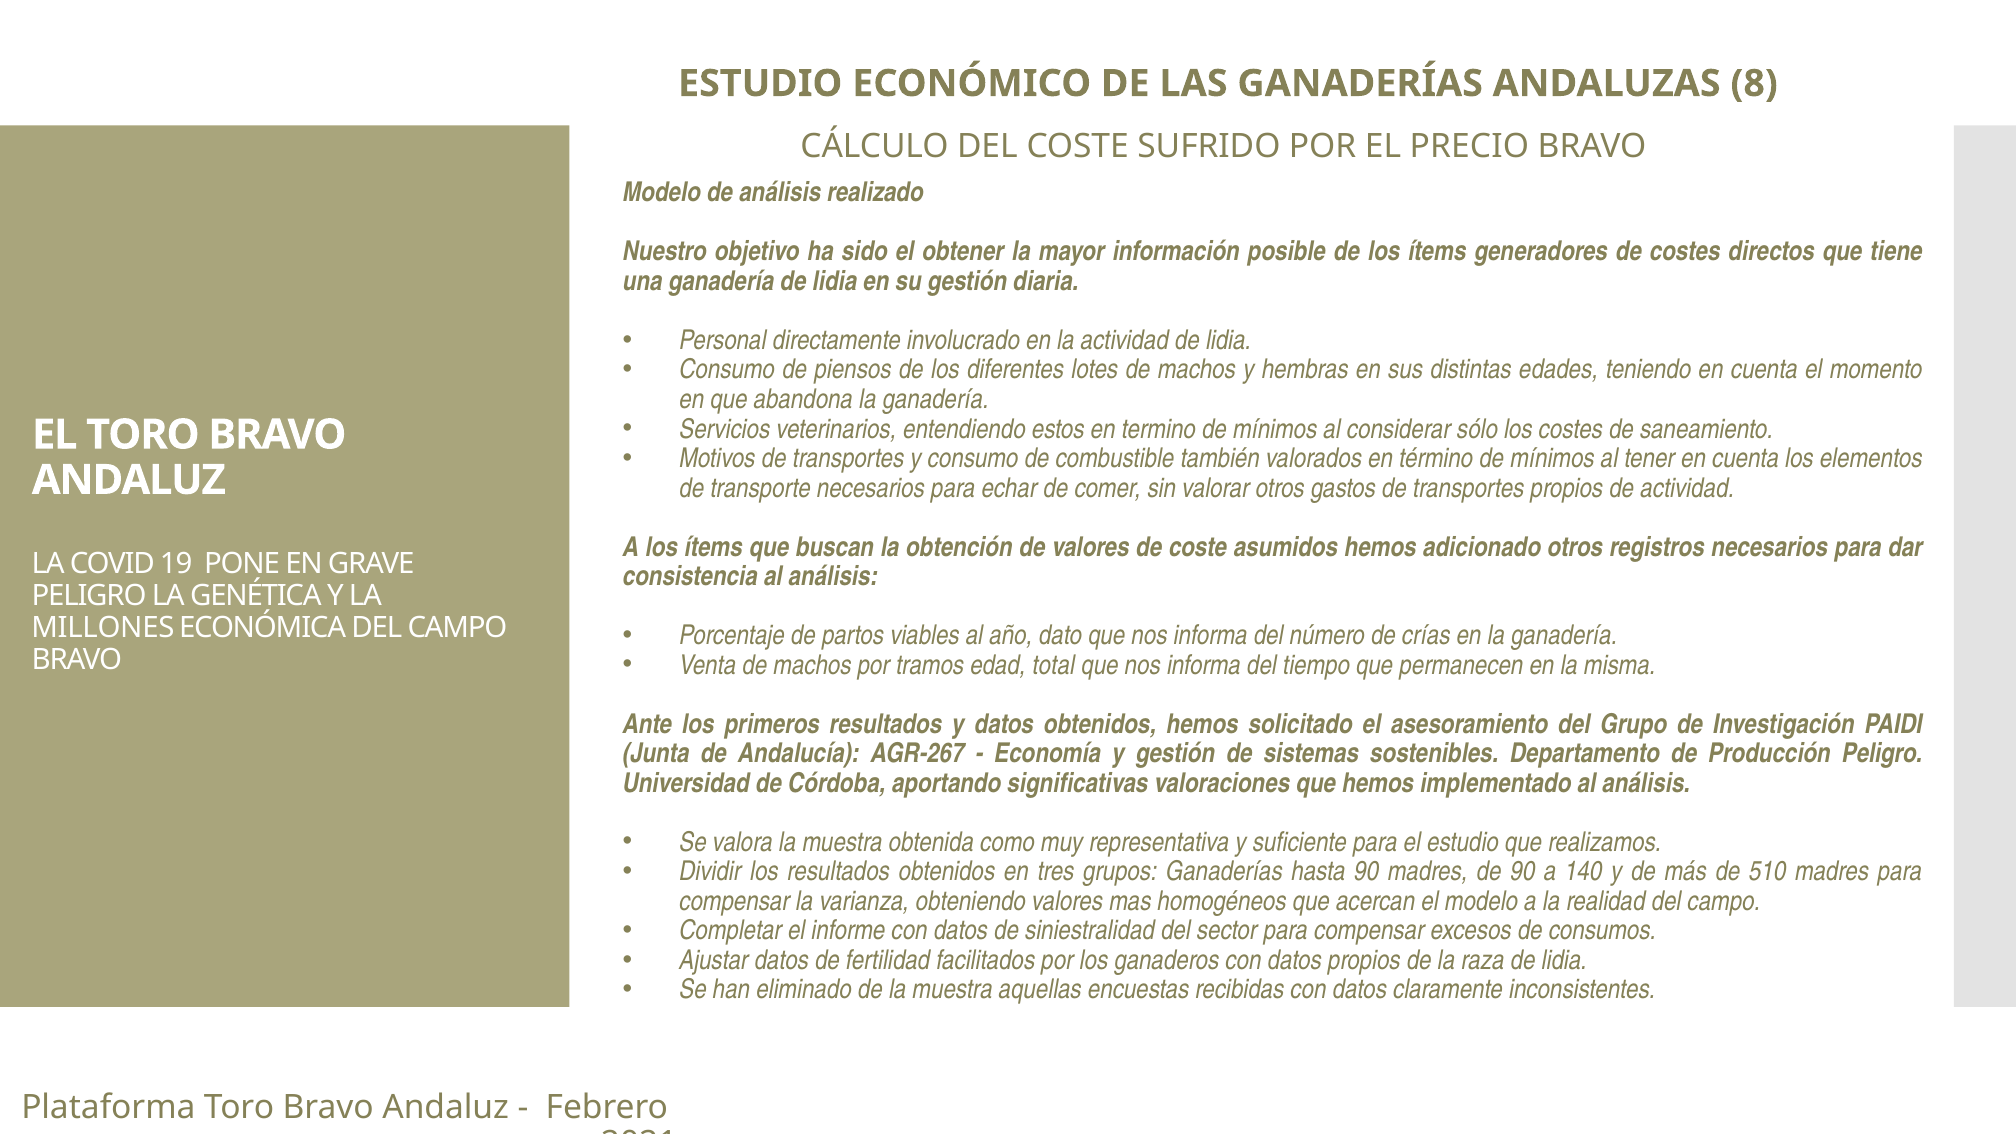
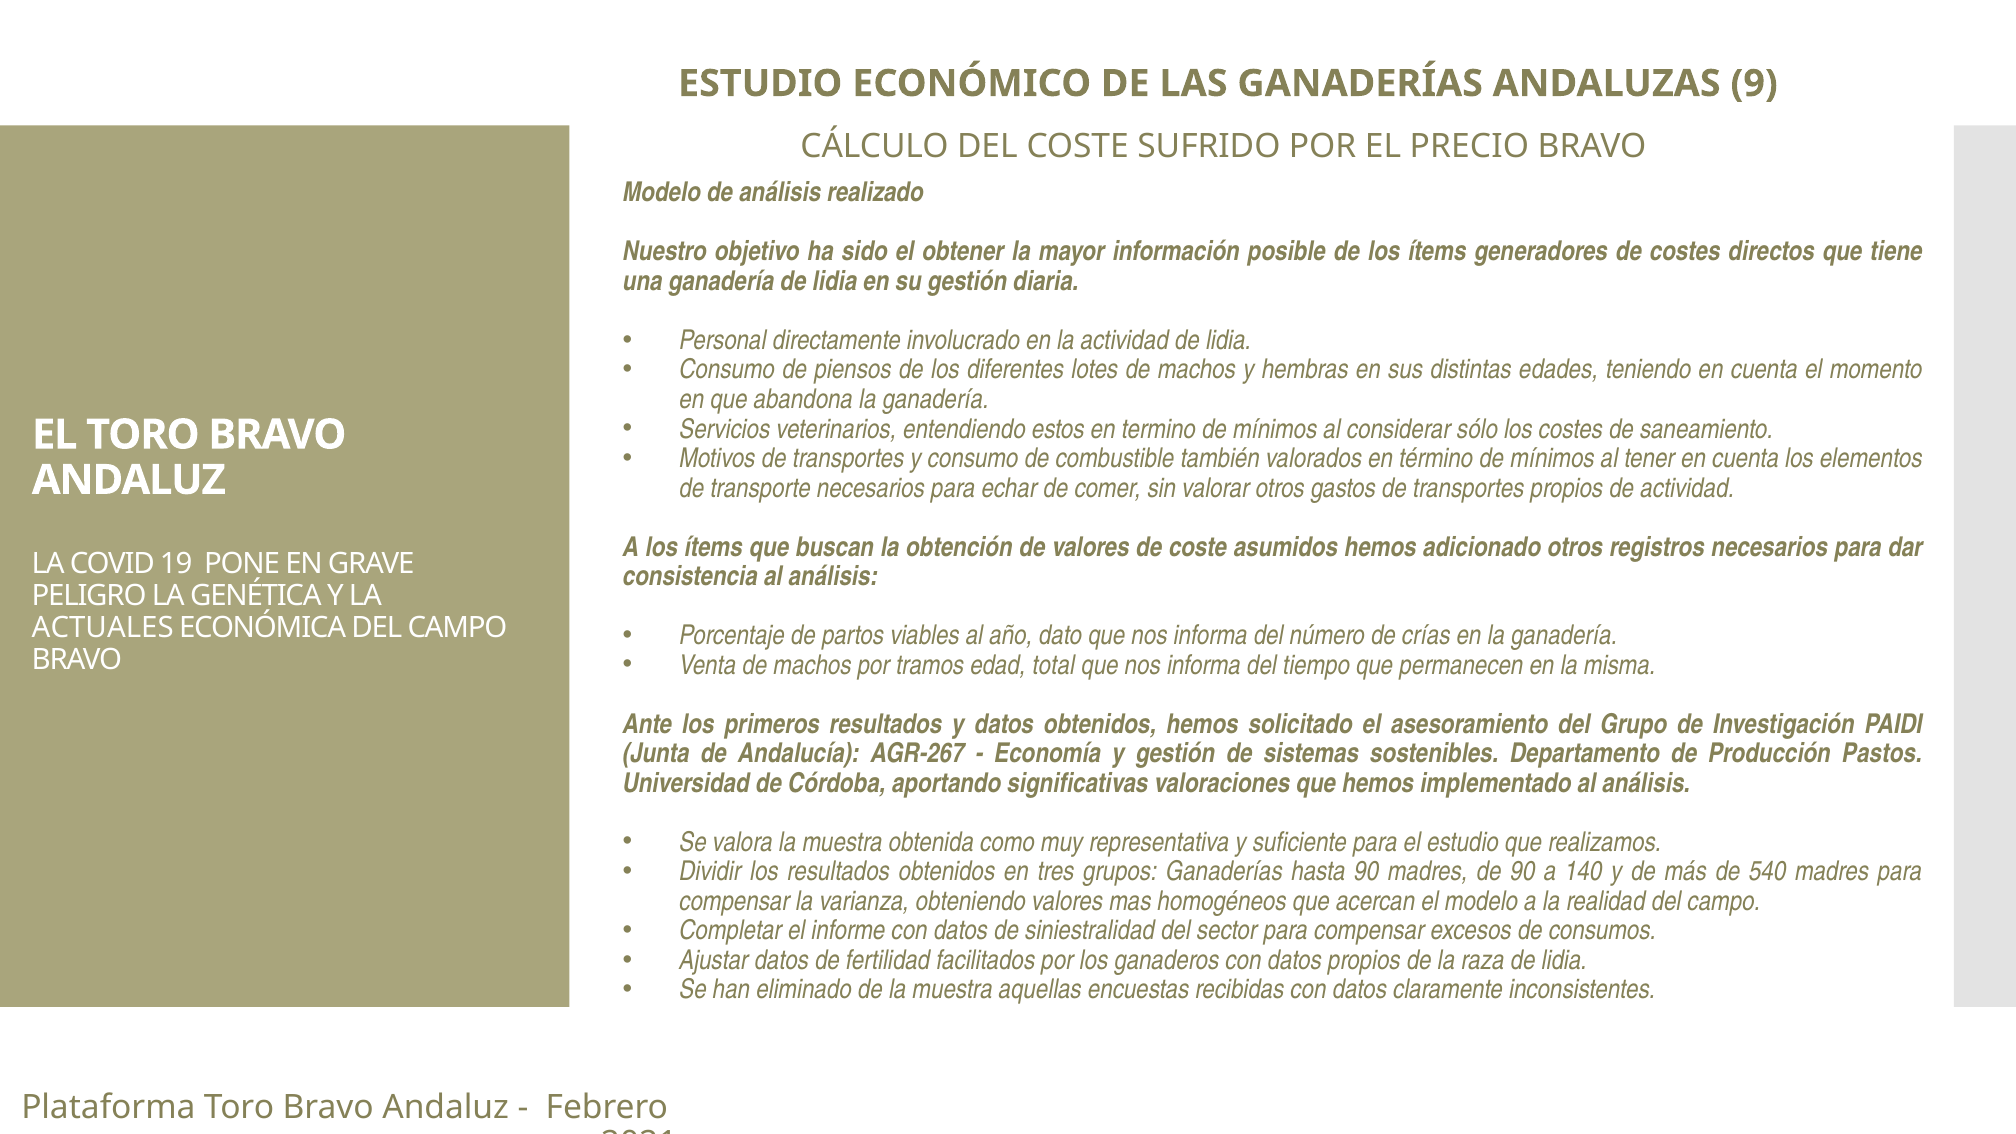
8: 8 -> 9
MILLONES: MILLONES -> ACTUALES
Producción Peligro: Peligro -> Pastos
510: 510 -> 540
